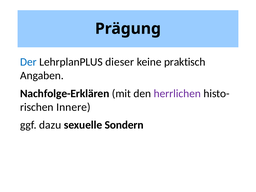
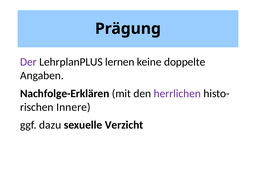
Der colour: blue -> purple
dieser: dieser -> lernen
praktisch: praktisch -> doppelte
Sondern: Sondern -> Verzicht
